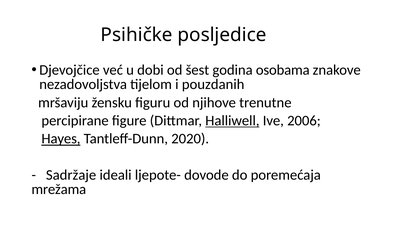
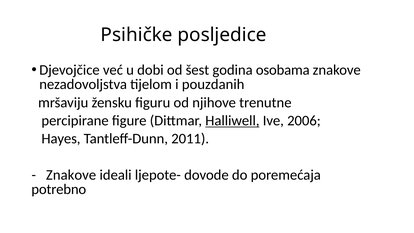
Hayes underline: present -> none
2020: 2020 -> 2011
Sadržaje at (71, 175): Sadržaje -> Znakove
mrežama: mrežama -> potrebno
